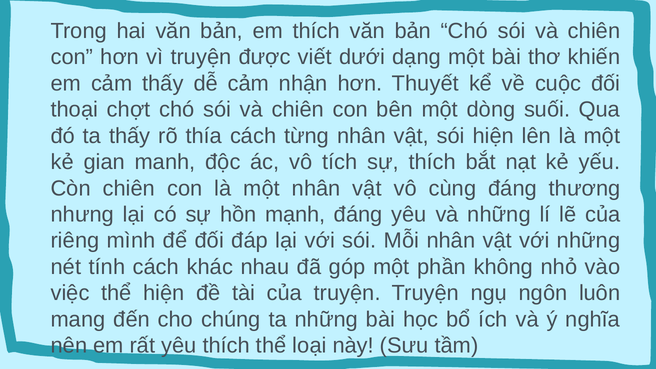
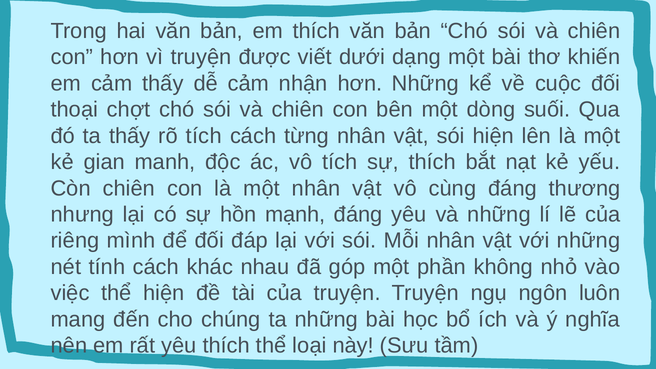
hơn Thuyết: Thuyết -> Những
rõ thía: thía -> tích
